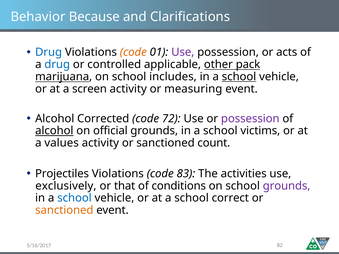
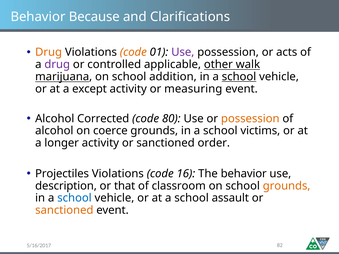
Drug at (49, 52) colour: blue -> orange
drug at (57, 65) colour: blue -> purple
pack: pack -> walk
includes: includes -> addition
screen: screen -> except
72: 72 -> 80
possession at (250, 119) colour: purple -> orange
alcohol at (54, 131) underline: present -> none
official: official -> coerce
values: values -> longer
count: count -> order
83: 83 -> 16
The activities: activities -> behavior
exclusively: exclusively -> description
conditions: conditions -> classroom
grounds at (287, 186) colour: purple -> orange
correct: correct -> assault
